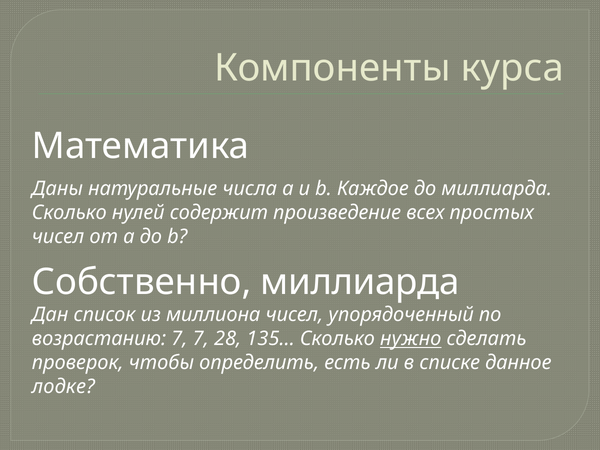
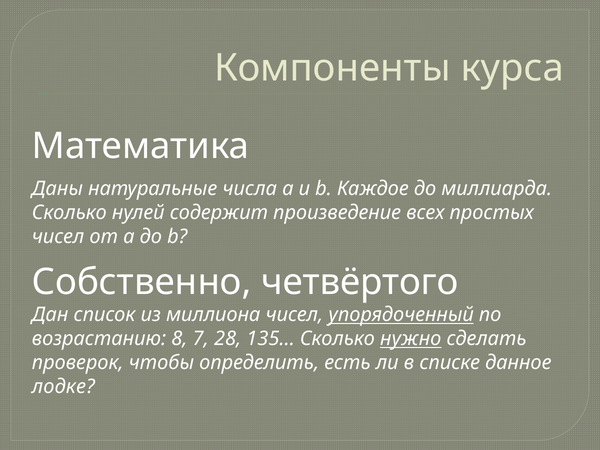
Собственно миллиарда: миллиарда -> четвёртого
упорядоченный underline: none -> present
возрастанию 7: 7 -> 8
